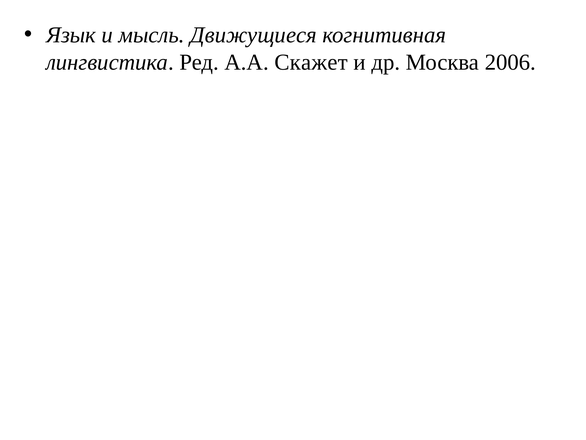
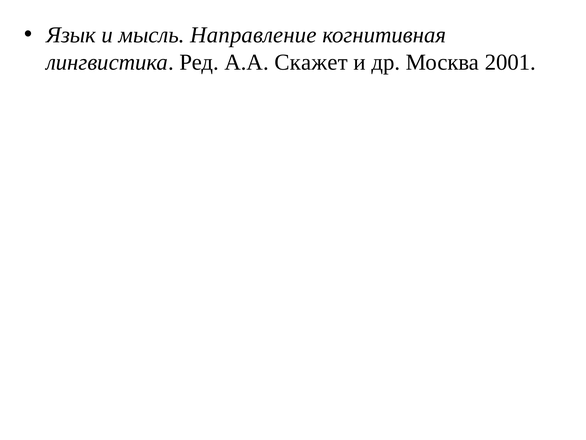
Движущиеся: Движущиеся -> Направление
2006: 2006 -> 2001
